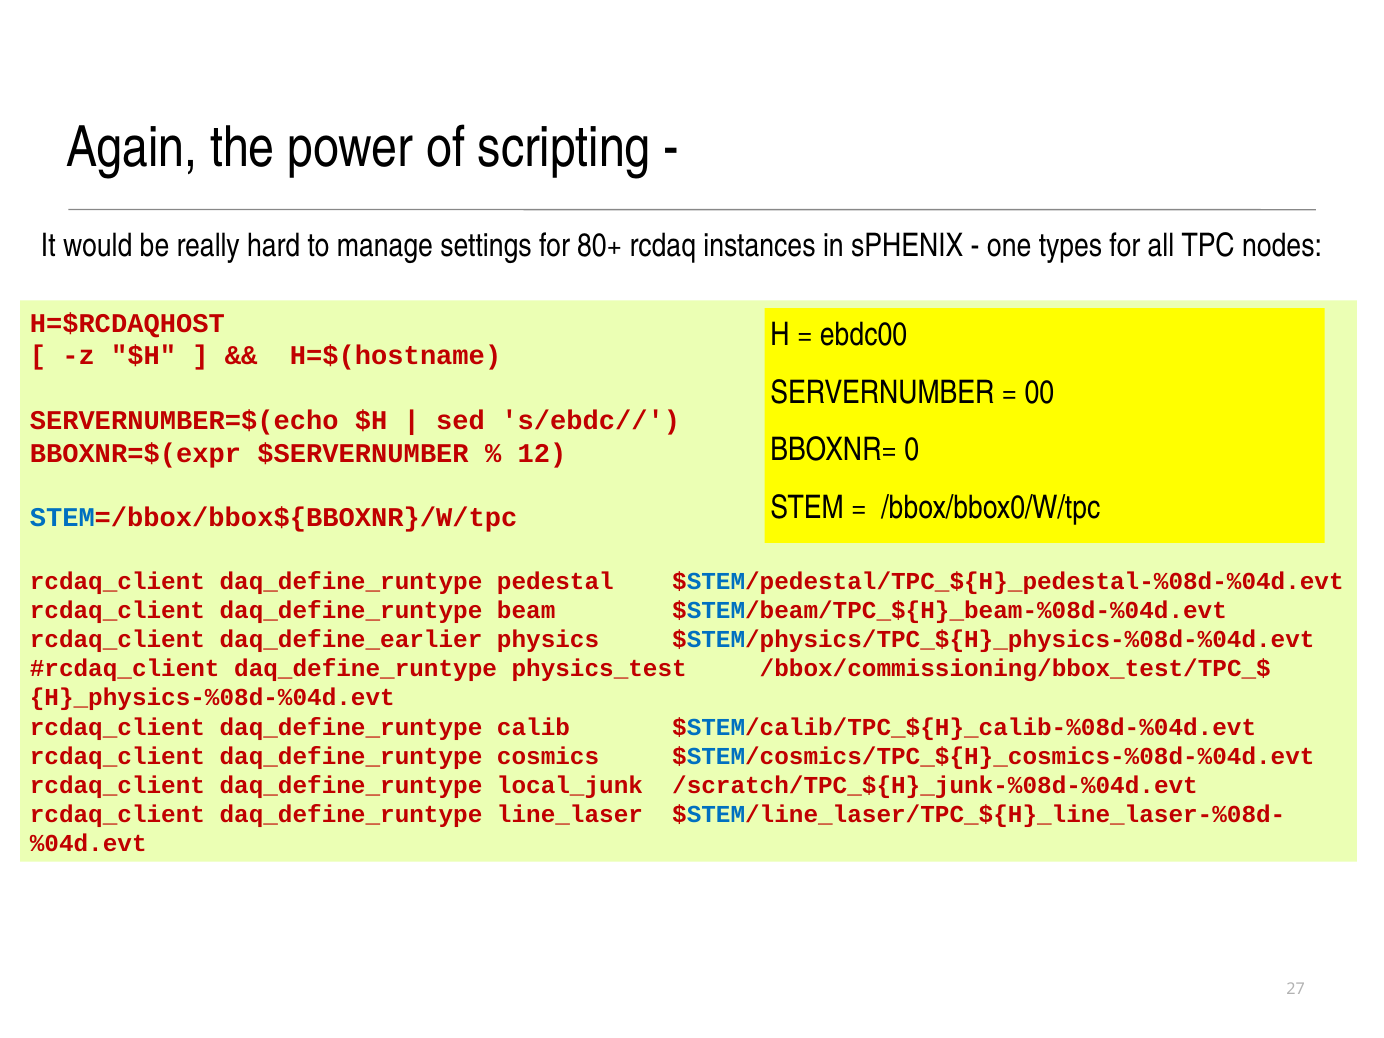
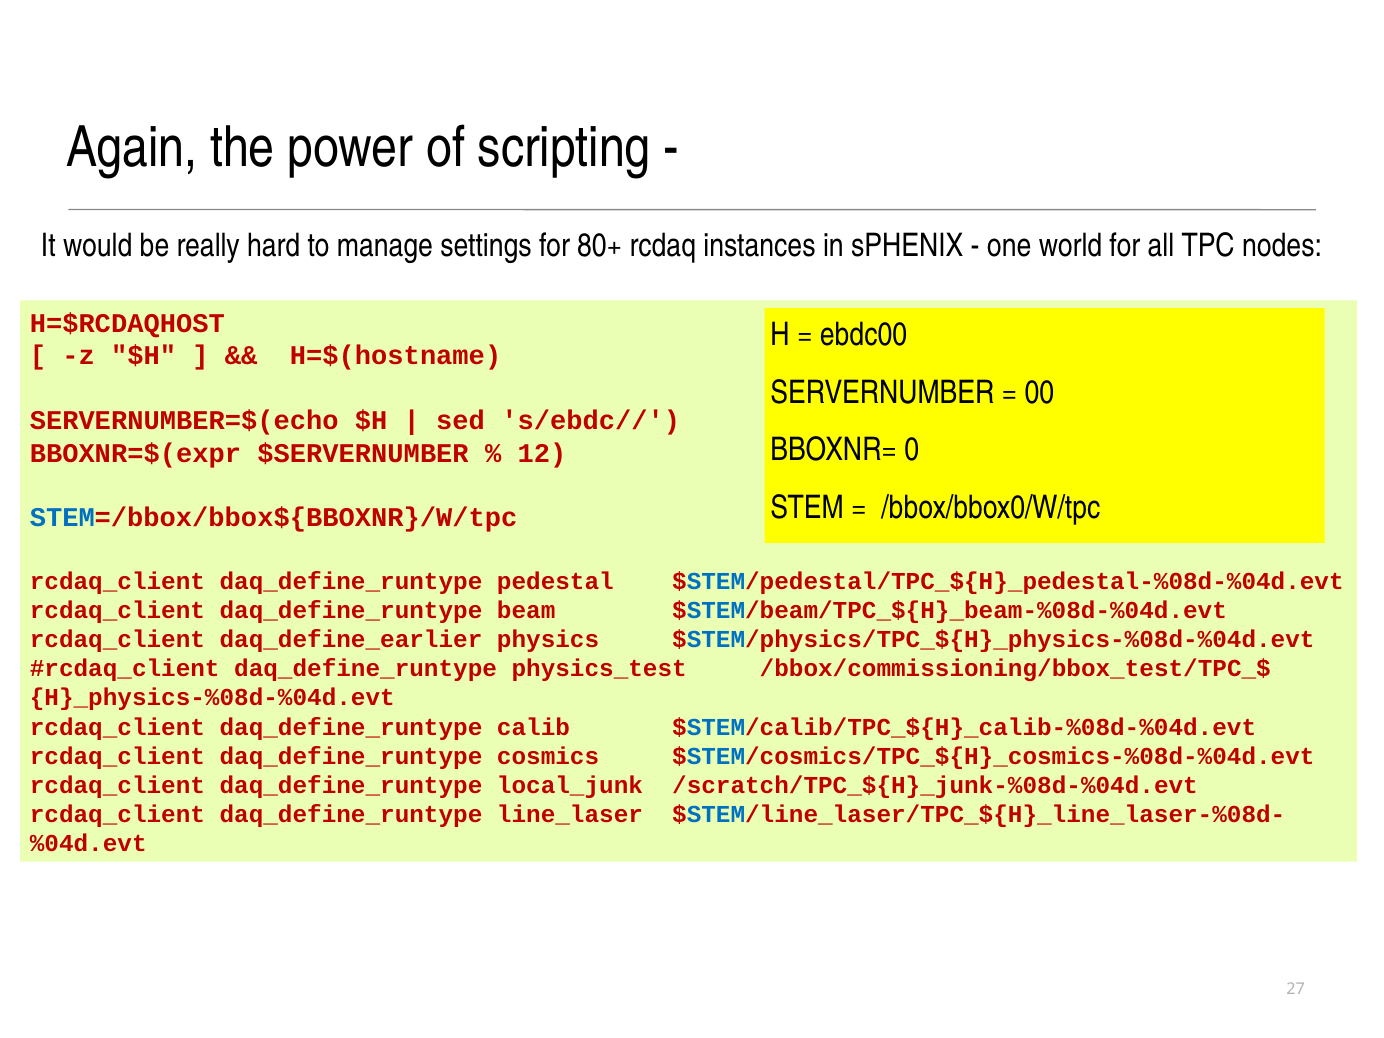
types: types -> world
